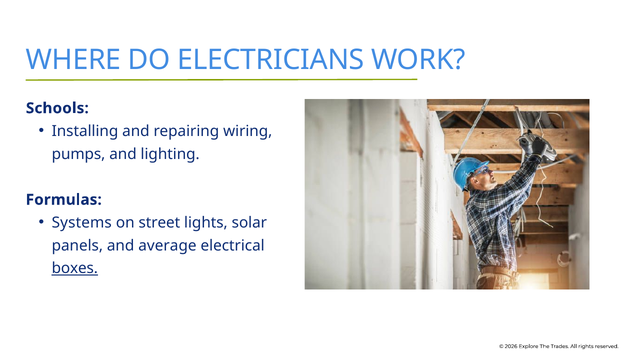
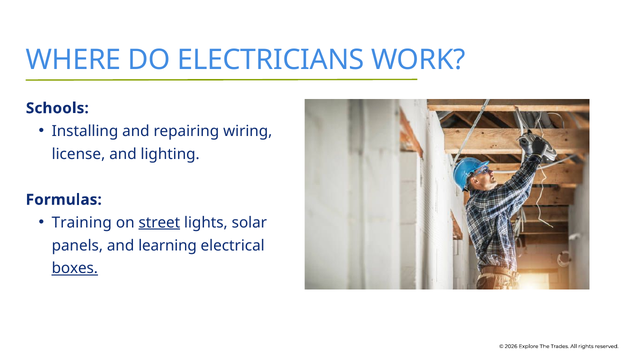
pumps: pumps -> license
Systems: Systems -> Training
street underline: none -> present
average: average -> learning
